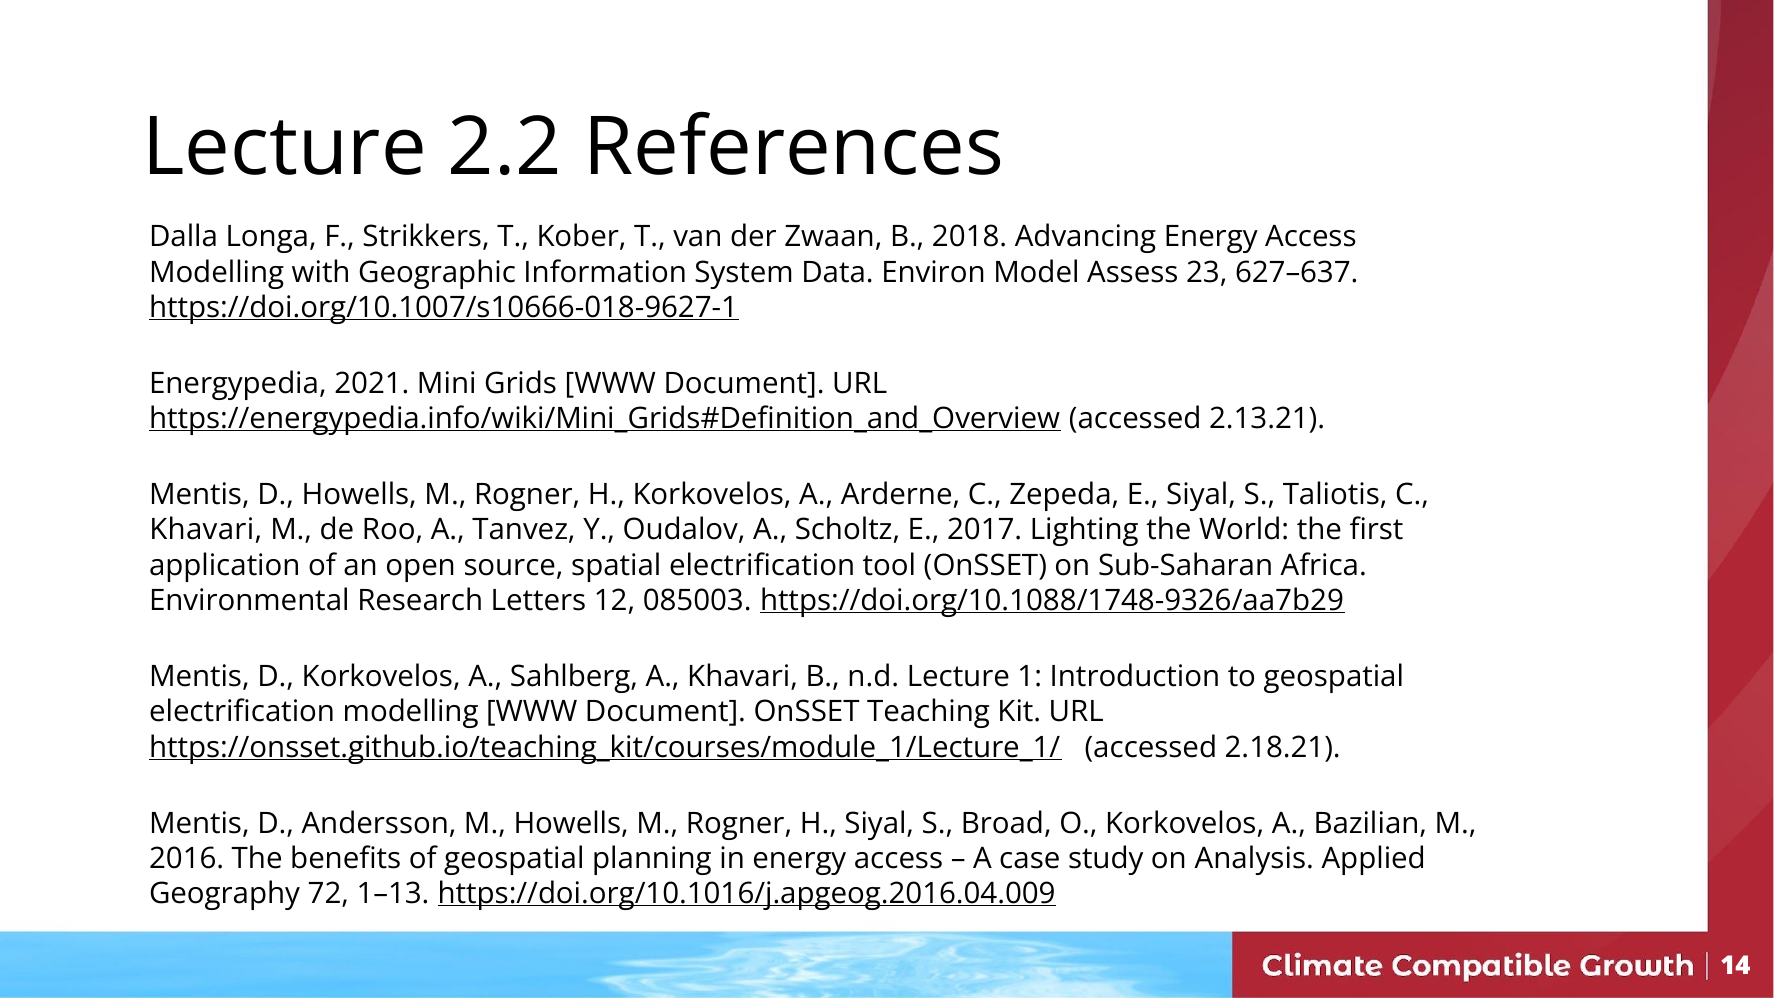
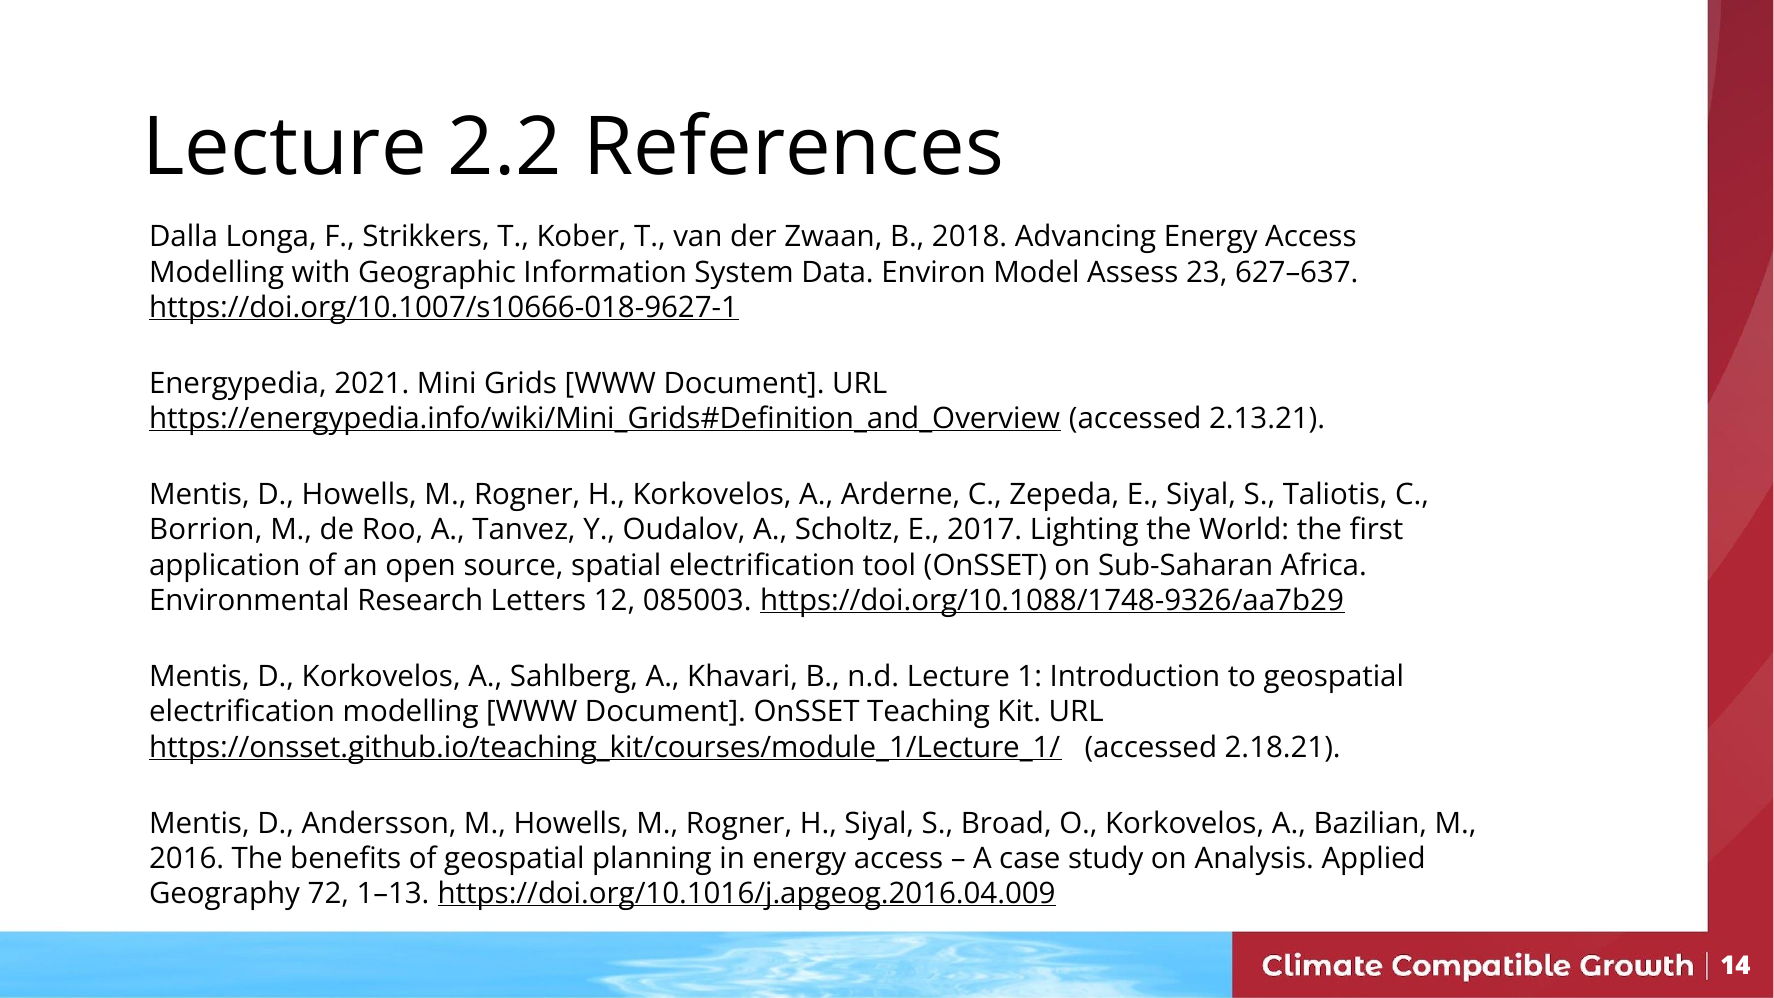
Khavari at (206, 530): Khavari -> Borrion
